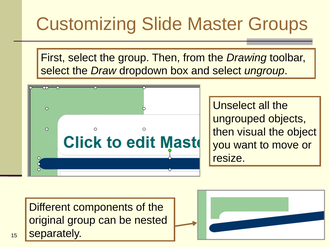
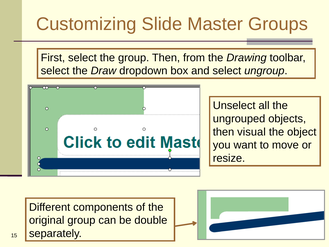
nested: nested -> double
